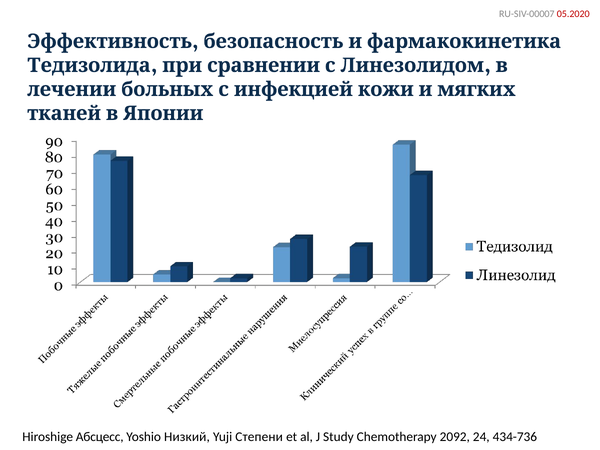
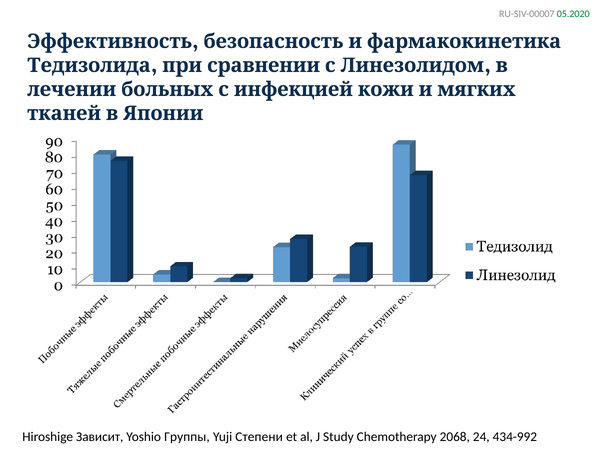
05.2020 colour: red -> green
Абсцесс: Абсцесс -> Зависит
Низкий: Низкий -> Группы
2092: 2092 -> 2068
434-736: 434-736 -> 434-992
